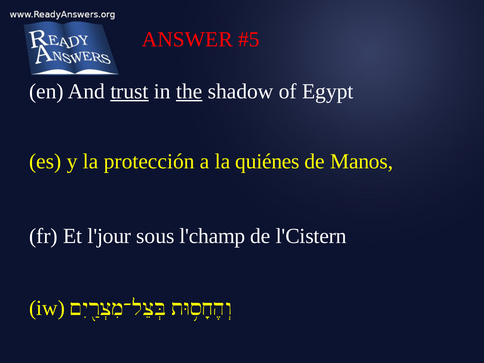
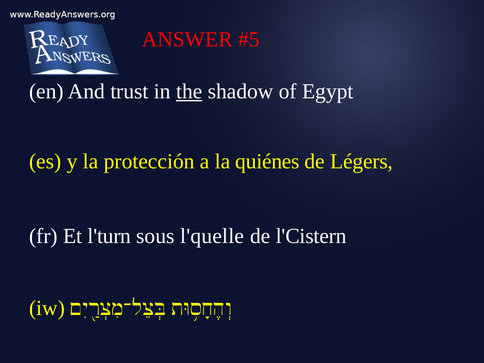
trust underline: present -> none
Manos: Manos -> Légers
l'jour: l'jour -> l'turn
l'champ: l'champ -> l'quelle
